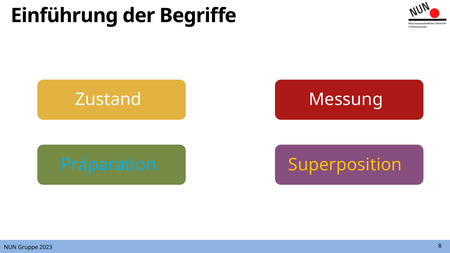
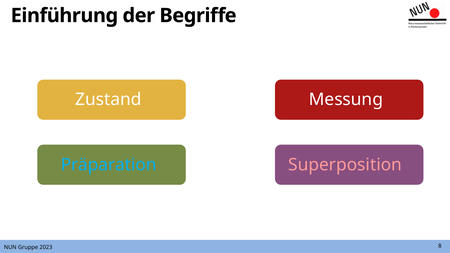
Superposition colour: yellow -> pink
